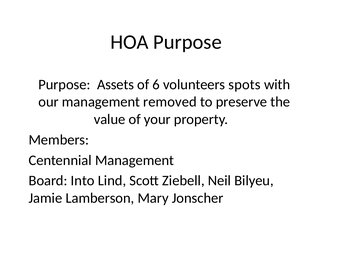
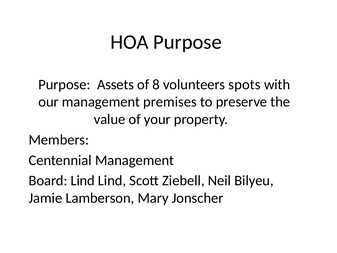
6: 6 -> 8
removed: removed -> premises
Board Into: Into -> Lind
